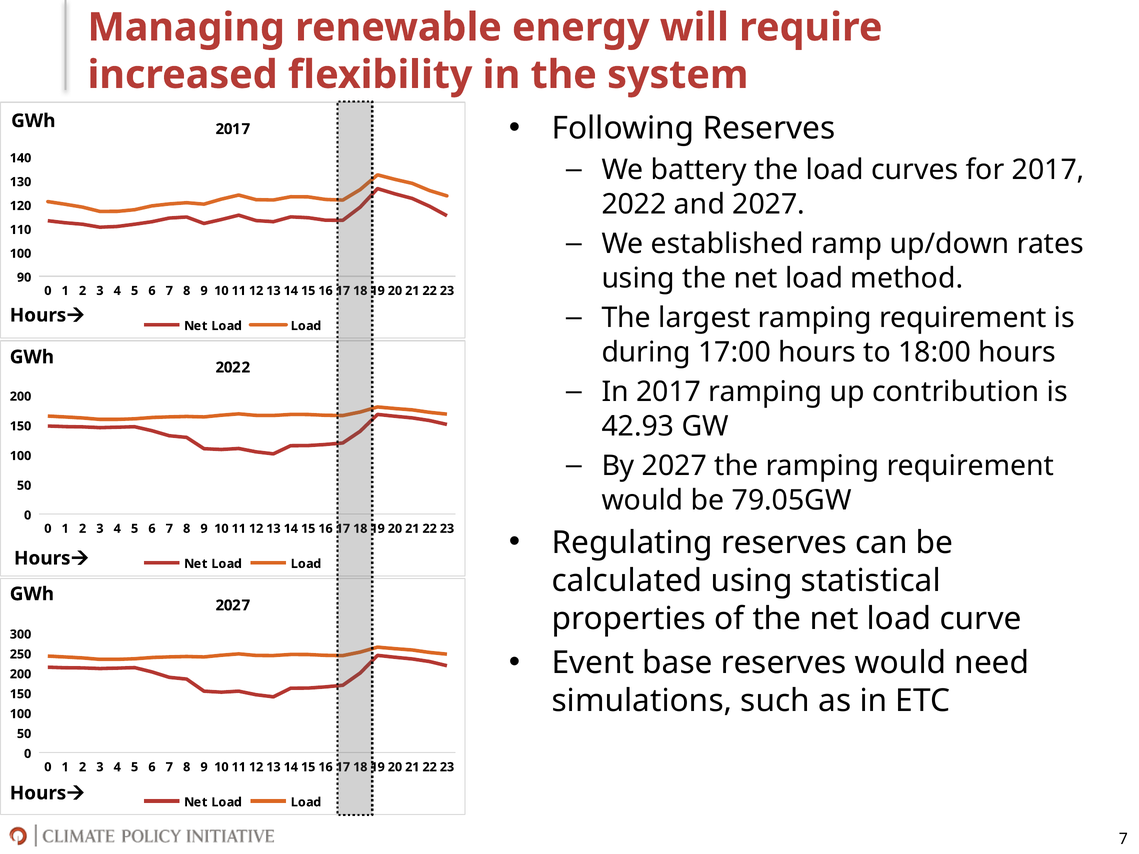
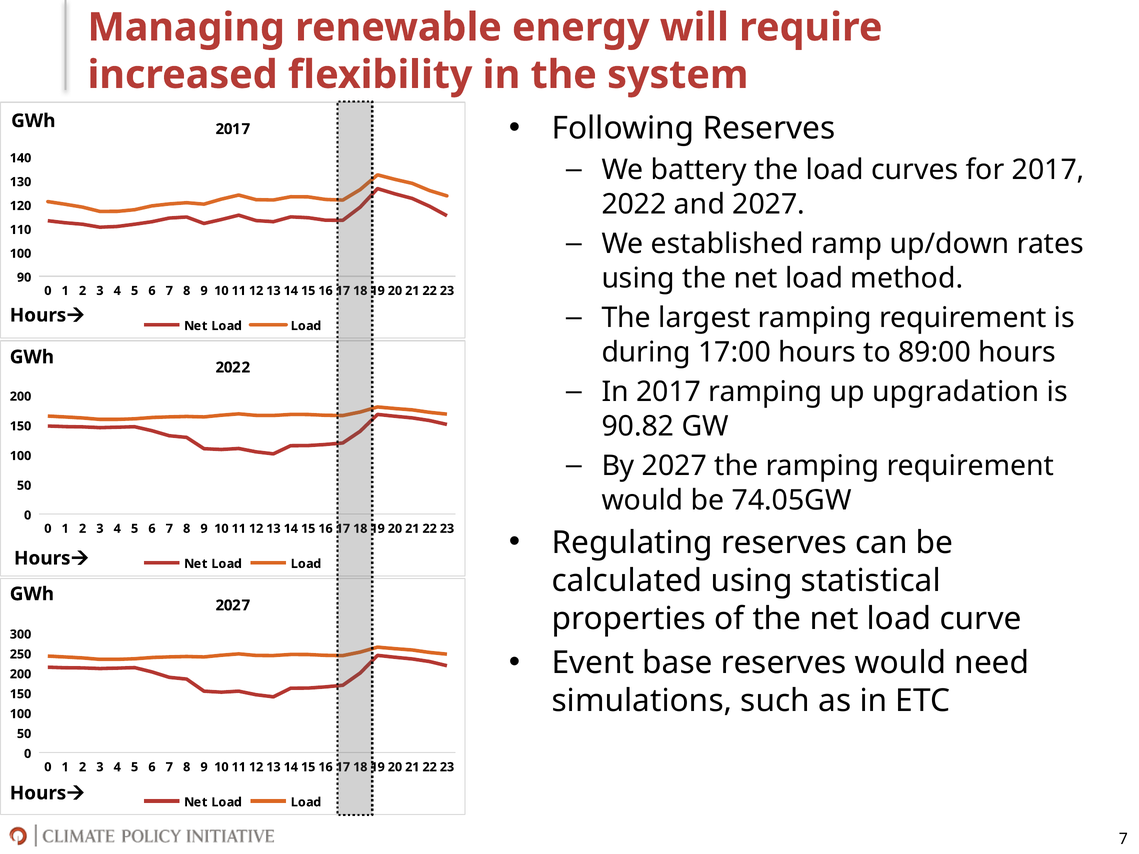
18:00: 18:00 -> 89:00
contribution: contribution -> upgradation
42.93: 42.93 -> 90.82
79.05GW: 79.05GW -> 74.05GW
